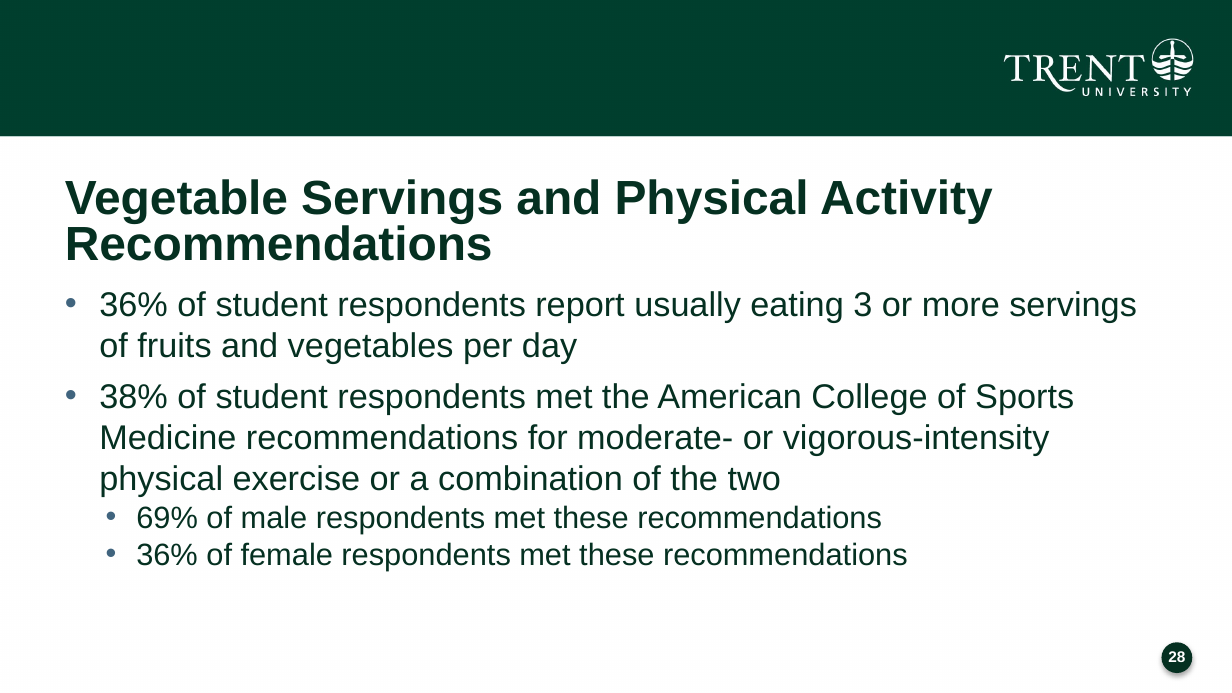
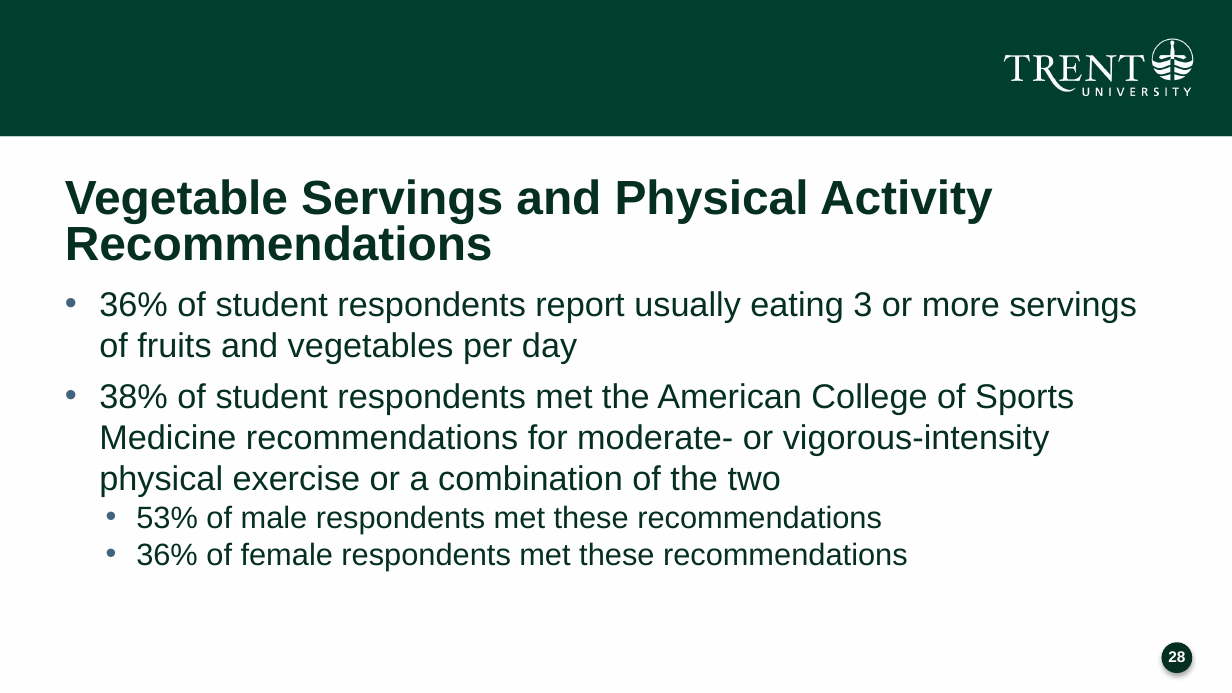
69%: 69% -> 53%
